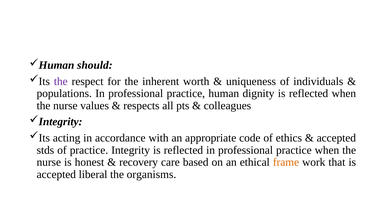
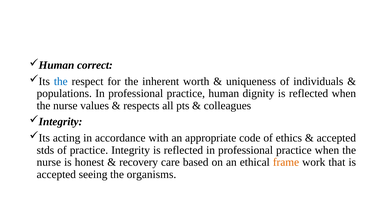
should: should -> correct
the at (61, 81) colour: purple -> blue
liberal: liberal -> seeing
